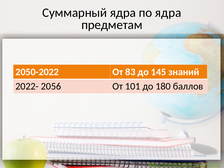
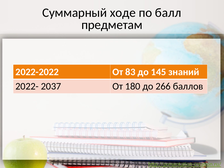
Суммарный ядра: ядра -> ходе
по ядра: ядра -> балл
2050-2022: 2050-2022 -> 2022-2022
2056: 2056 -> 2037
101: 101 -> 180
180: 180 -> 266
